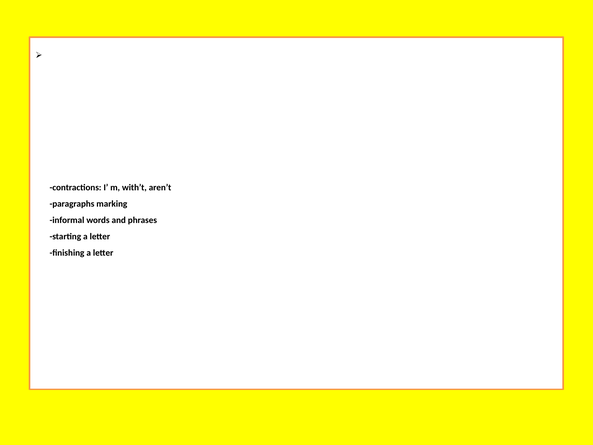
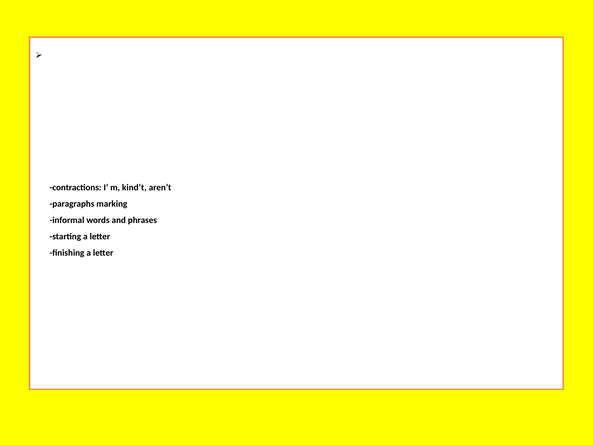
with’t: with’t -> kind’t
